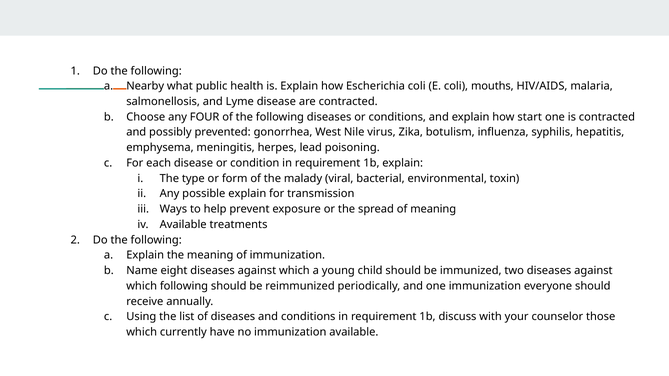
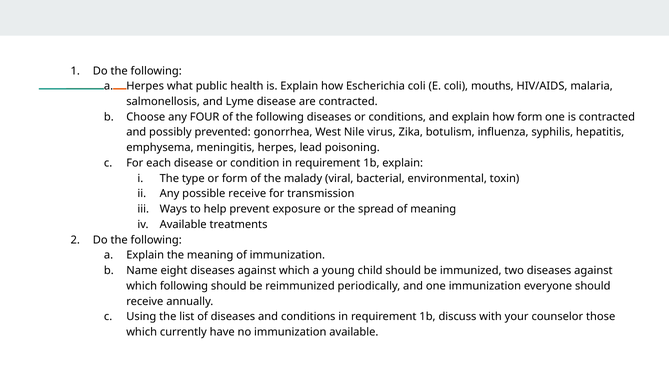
a Nearby: Nearby -> Herpes
how start: start -> form
possible explain: explain -> receive
